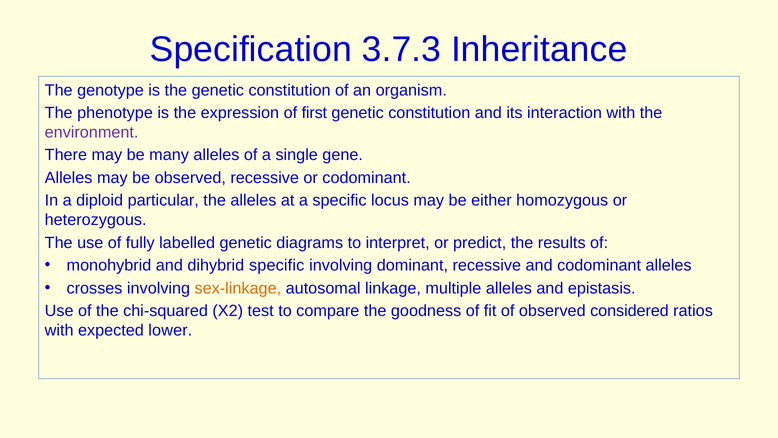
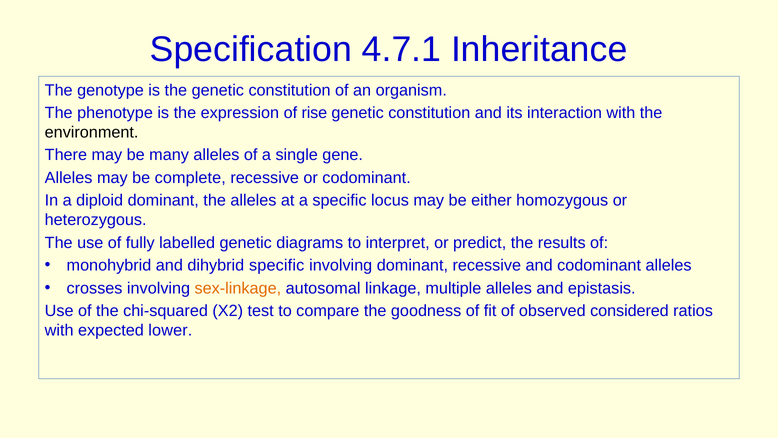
3.7.3: 3.7.3 -> 4.7.1
first: first -> rise
environment colour: purple -> black
be observed: observed -> complete
diploid particular: particular -> dominant
